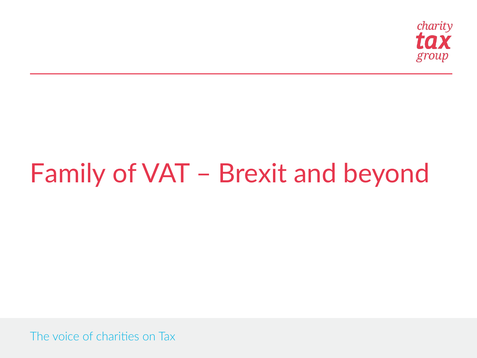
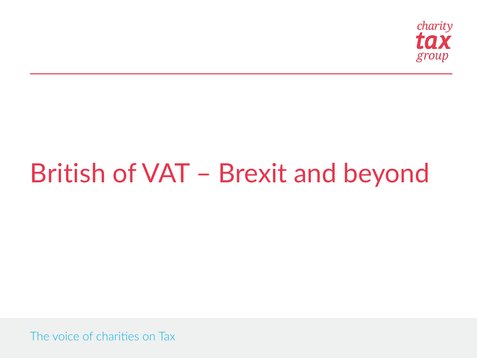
Family: Family -> British
